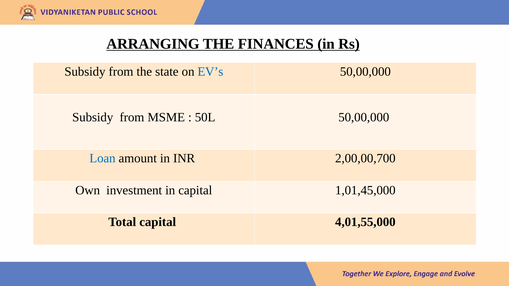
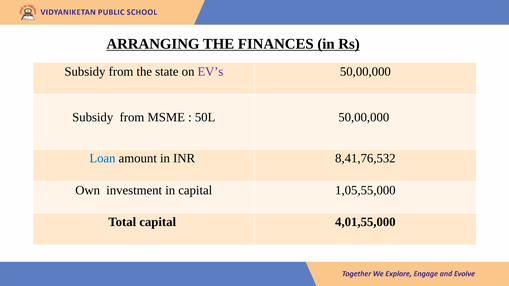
EV’s colour: blue -> purple
2,00,00,700: 2,00,00,700 -> 8,41,76,532
1,01,45,000: 1,01,45,000 -> 1,05,55,000
